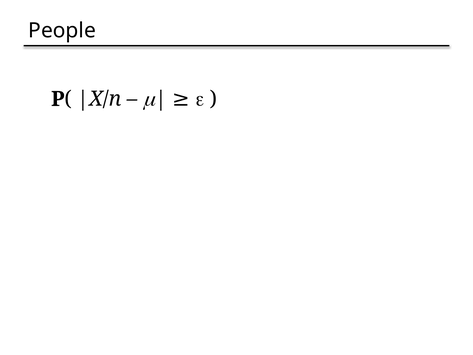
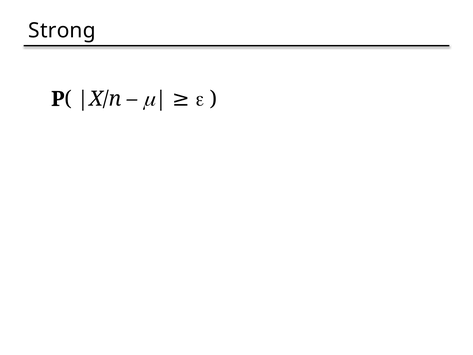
People: People -> Strong
